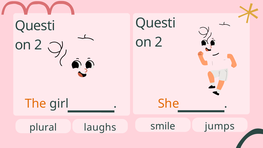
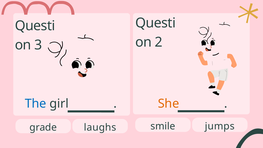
2 at (38, 45): 2 -> 3
The colour: orange -> blue
plural: plural -> grade
